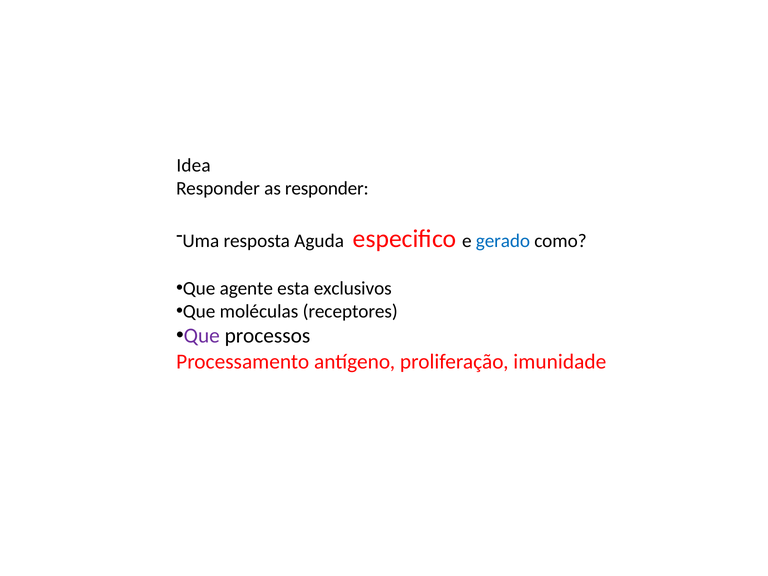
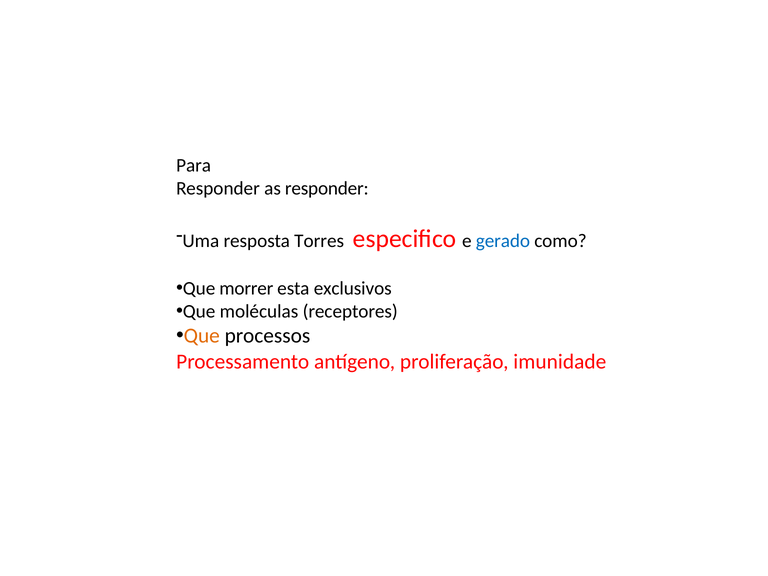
Idea: Idea -> Para
Aguda: Aguda -> Torres
agente: agente -> morrer
Que at (202, 336) colour: purple -> orange
